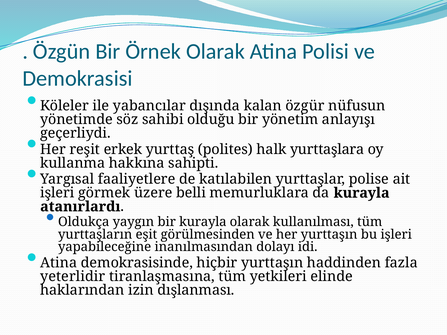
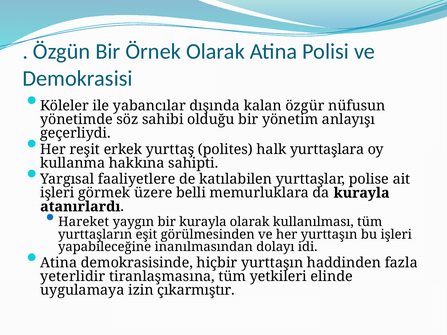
Oldukça: Oldukça -> Hareket
haklarından: haklarından -> uygulamaya
dışlanması: dışlanması -> çıkarmıştır
